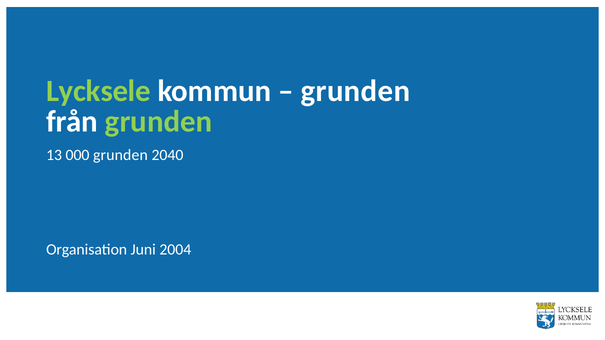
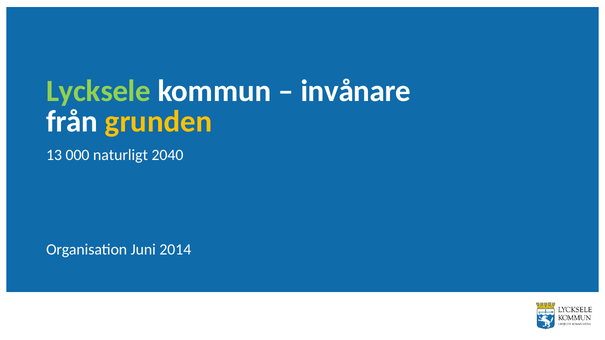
grunden at (355, 91): grunden -> invånare
grunden at (159, 122) colour: light green -> yellow
000 grunden: grunden -> naturligt
2004: 2004 -> 2014
